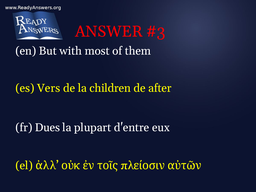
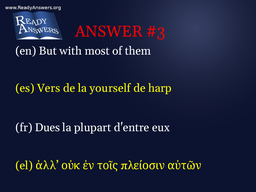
children: children -> yourself
after: after -> harp
